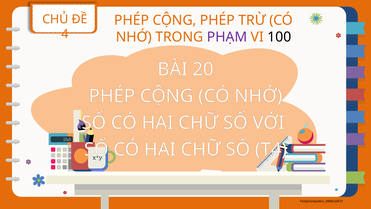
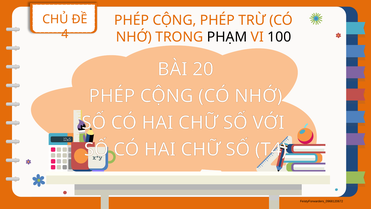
PHẠM colour: purple -> black
